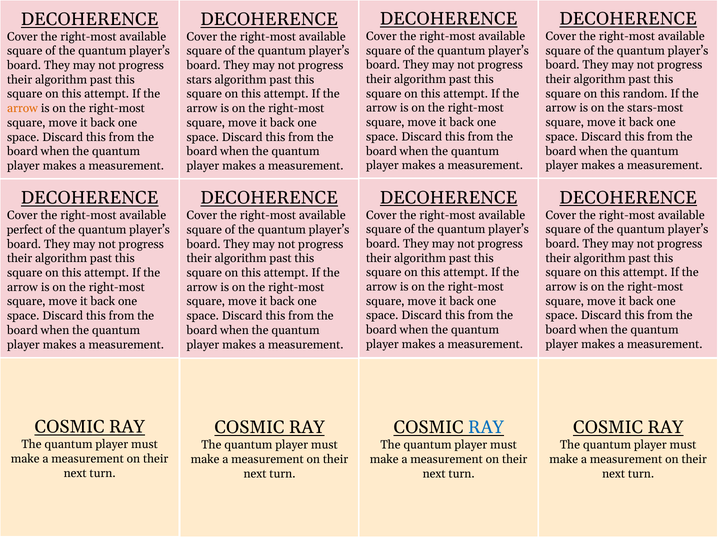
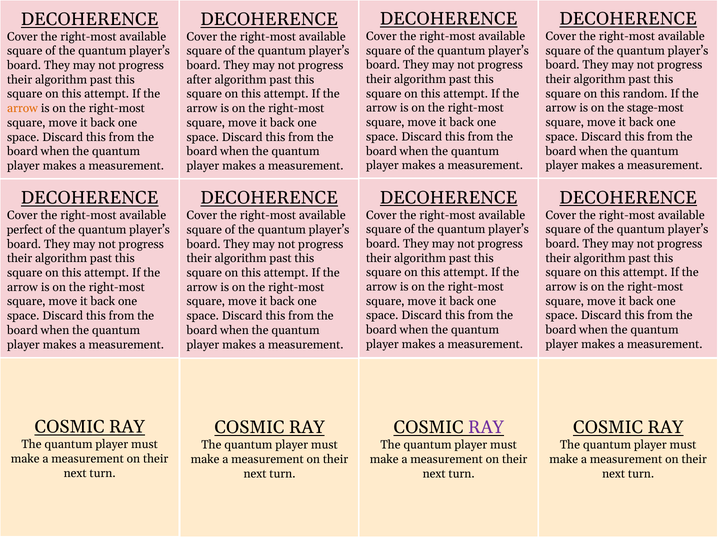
stars: stars -> after
stars-most: stars-most -> stage-most
RAY at (486, 428) colour: blue -> purple
